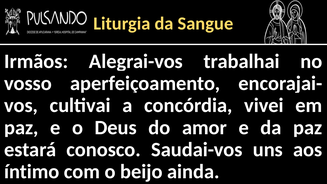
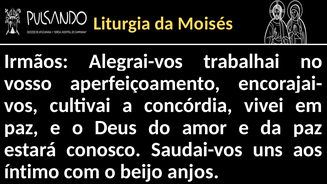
Sangue: Sangue -> Moisés
ainda: ainda -> anjos
